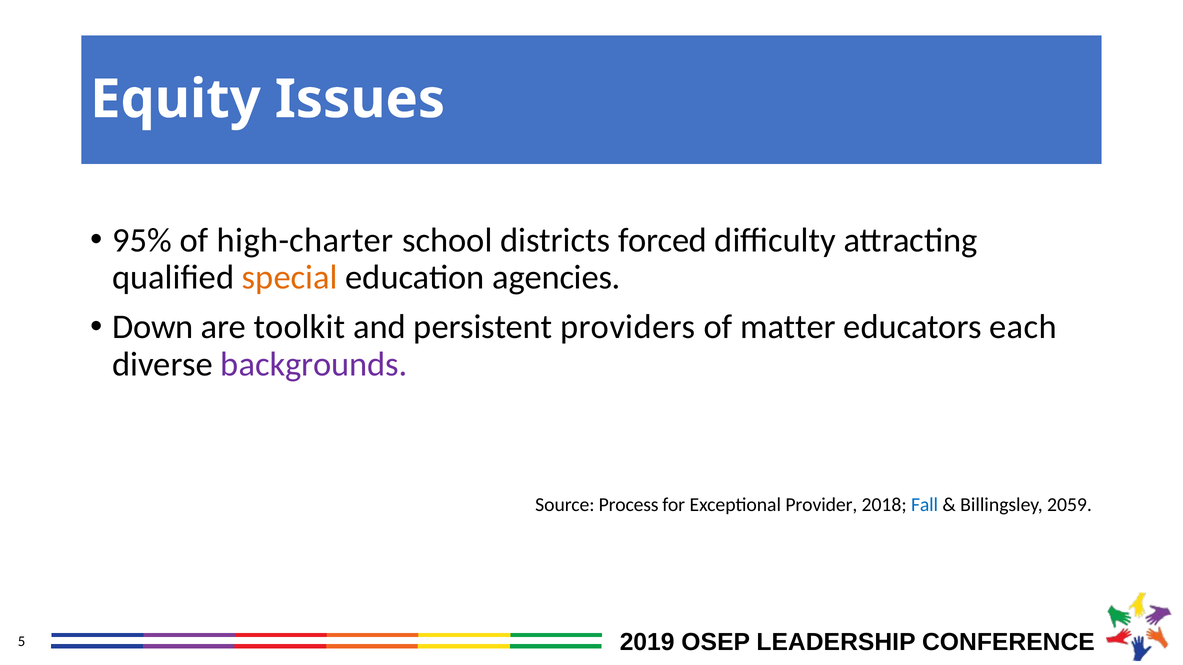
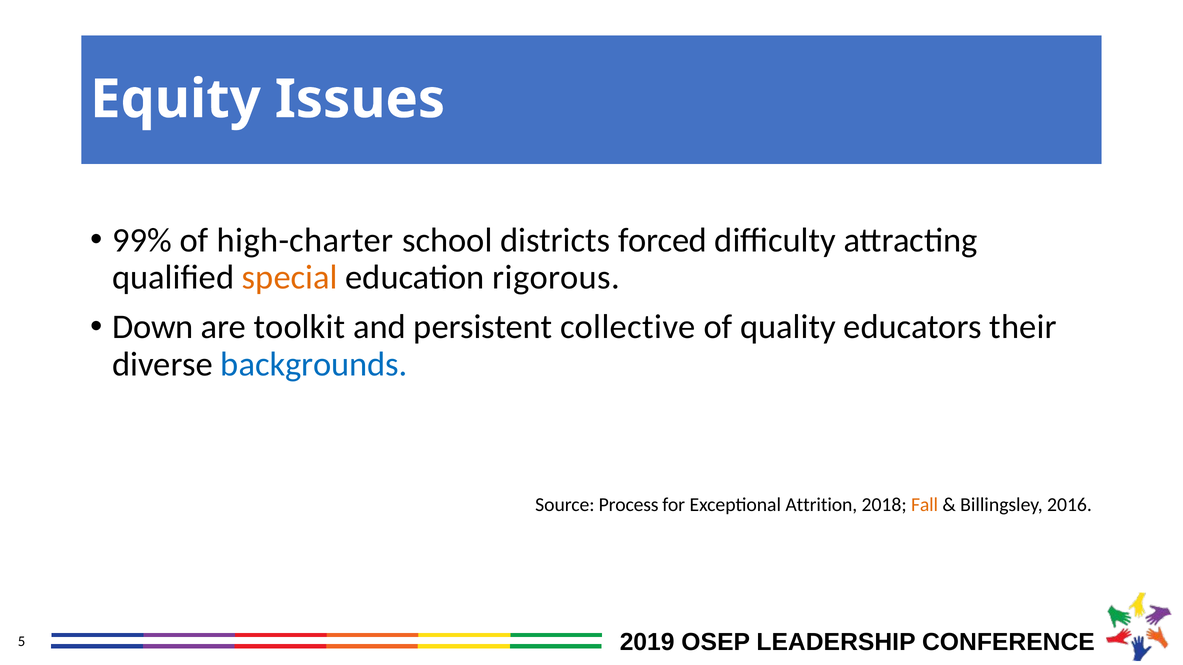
95%: 95% -> 99%
agencies: agencies -> rigorous
providers: providers -> collective
matter: matter -> quality
each: each -> their
backgrounds colour: purple -> blue
Provider: Provider -> Attrition
Fall colour: blue -> orange
2059: 2059 -> 2016
